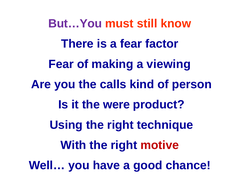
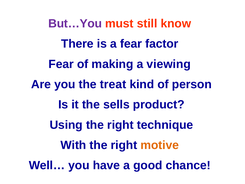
calls: calls -> treat
were: were -> sells
motive colour: red -> orange
